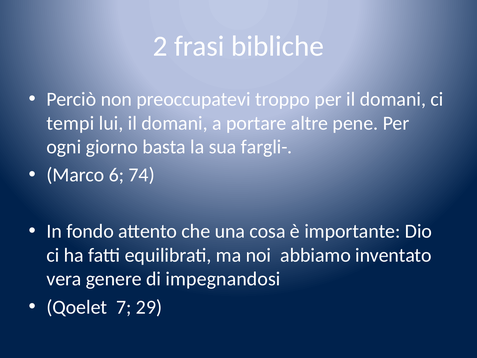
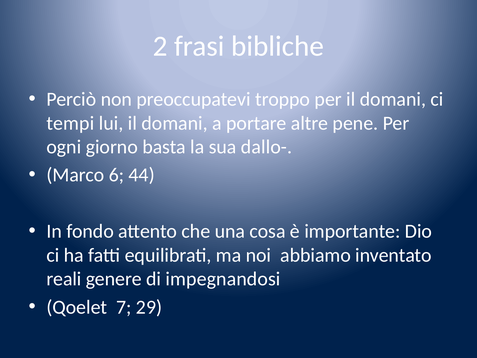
fargli-: fargli- -> dallo-
74: 74 -> 44
vera: vera -> reali
